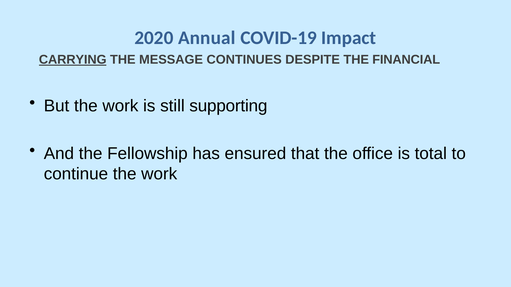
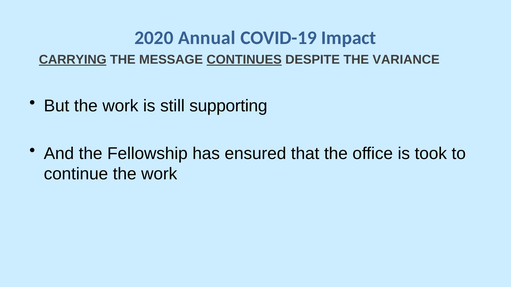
CONTINUES underline: none -> present
FINANCIAL: FINANCIAL -> VARIANCE
total: total -> took
